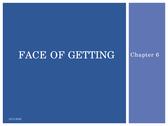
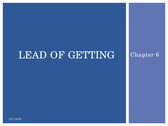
FACE: FACE -> LEAD
